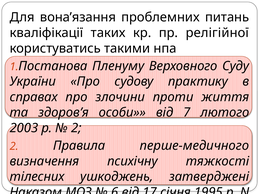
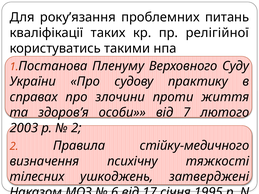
вона’язання: вона’язання -> року’язання
перше-медичного: перше-медичного -> стійку-медичного
